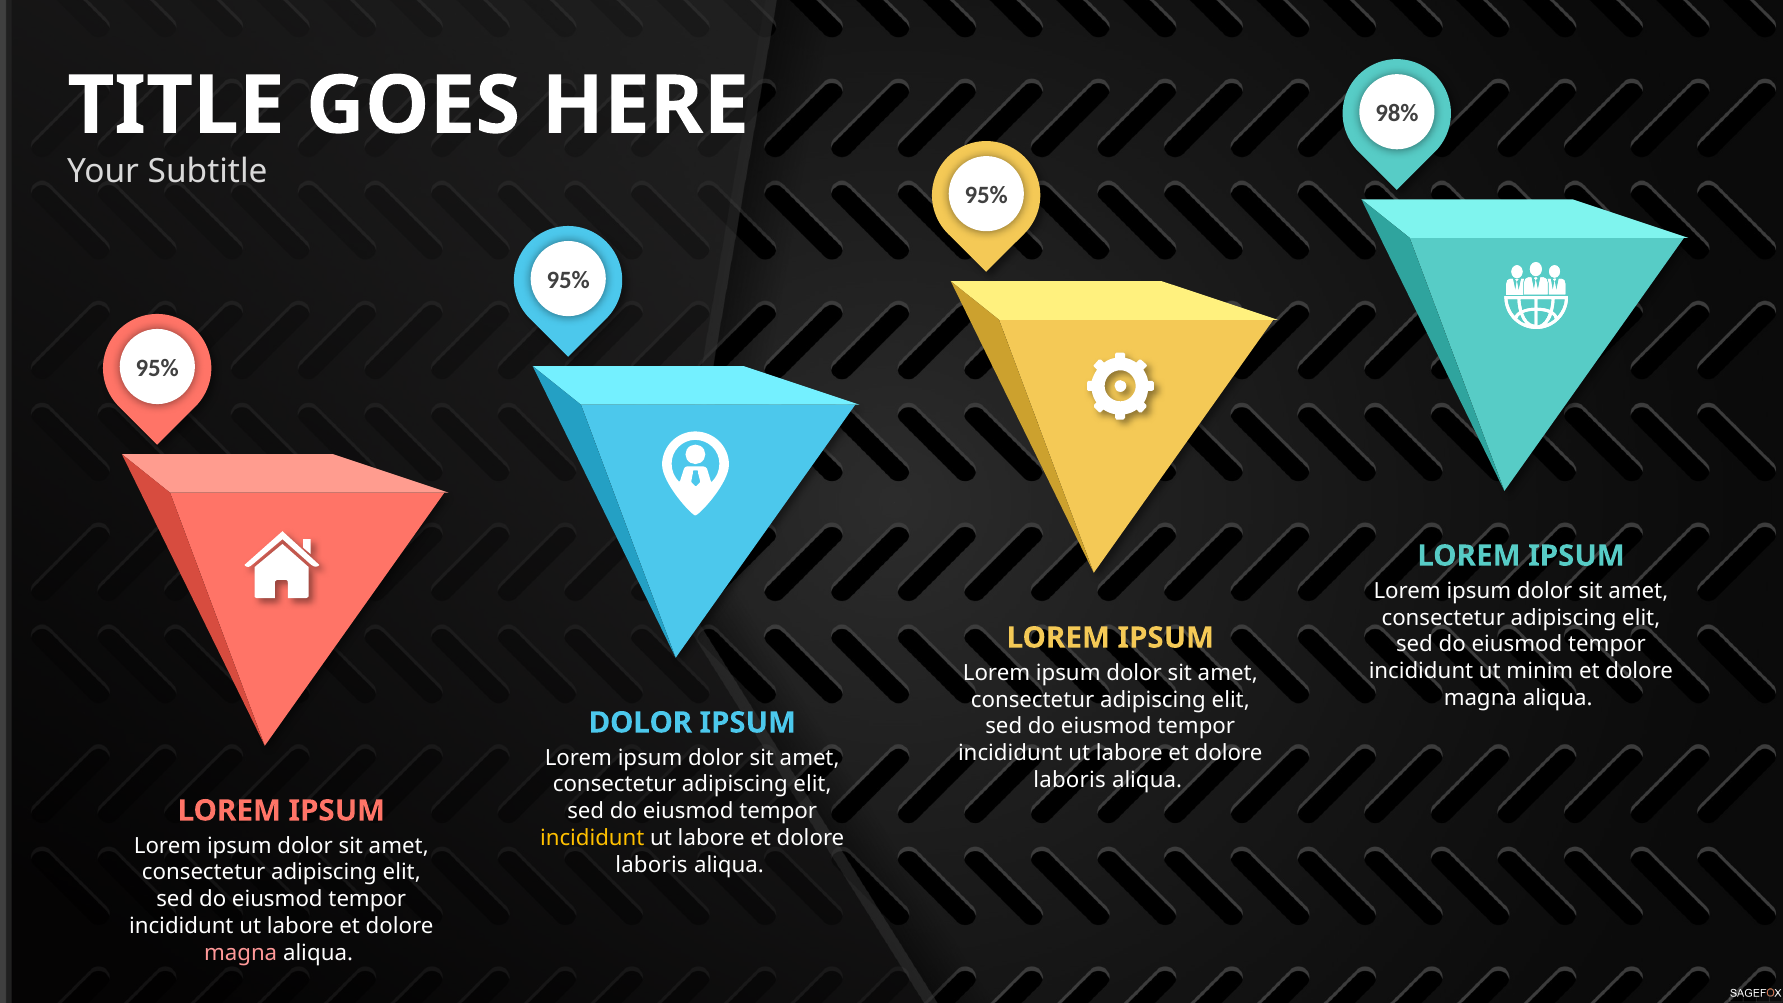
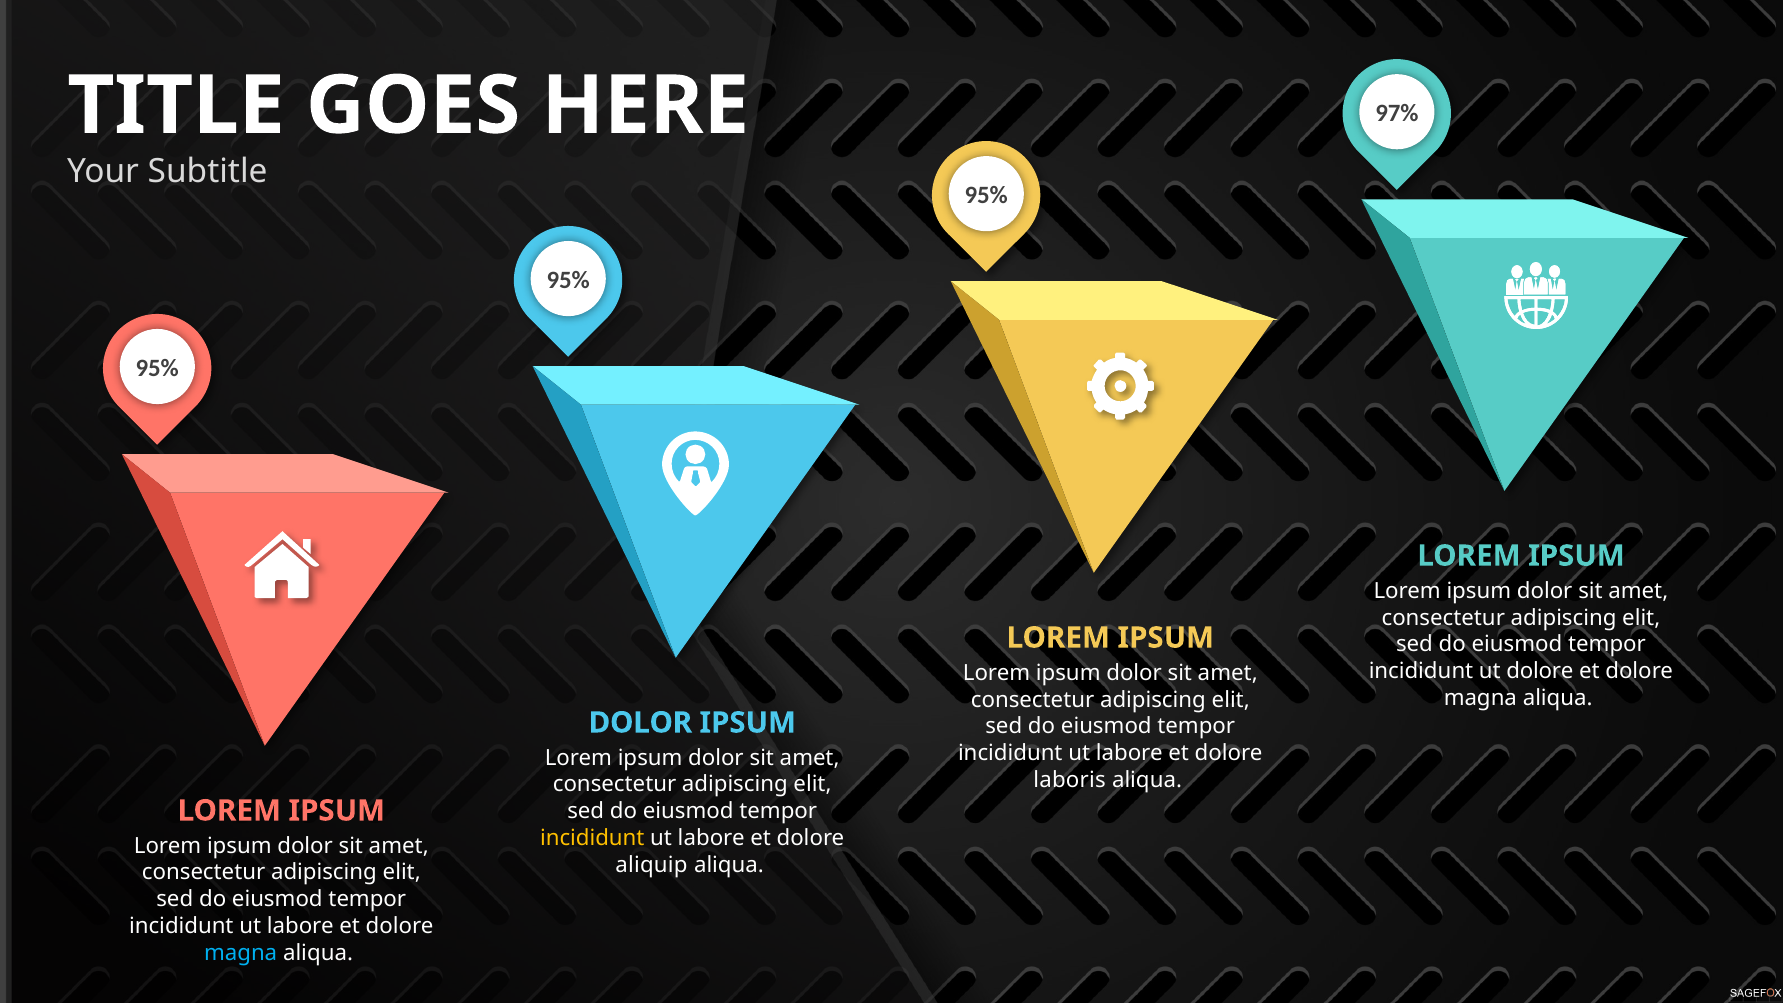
98%: 98% -> 97%
ut minim: minim -> dolore
laboris at (651, 865): laboris -> aliquip
magna at (241, 953) colour: pink -> light blue
